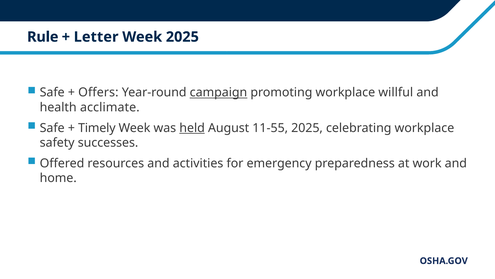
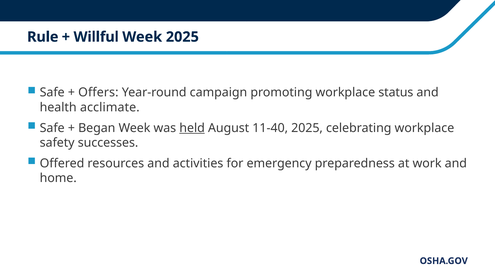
Letter: Letter -> Willful
campaign underline: present -> none
willful: willful -> status
Timely: Timely -> Began
11-55: 11-55 -> 11-40
